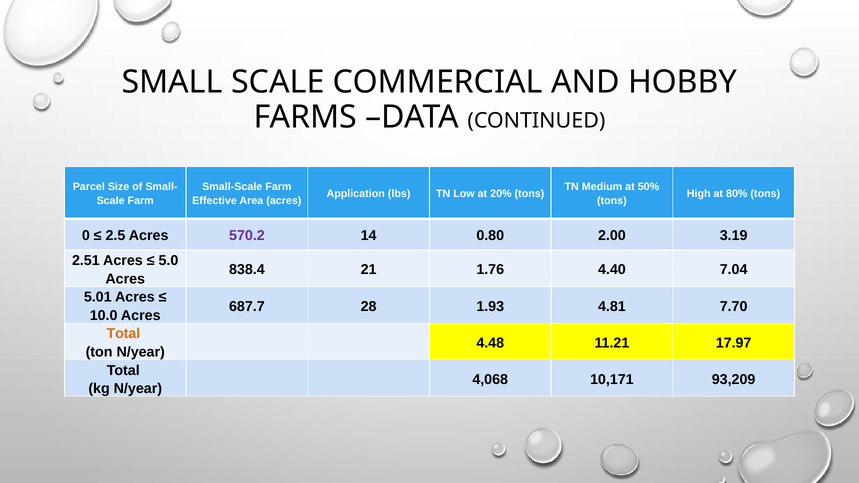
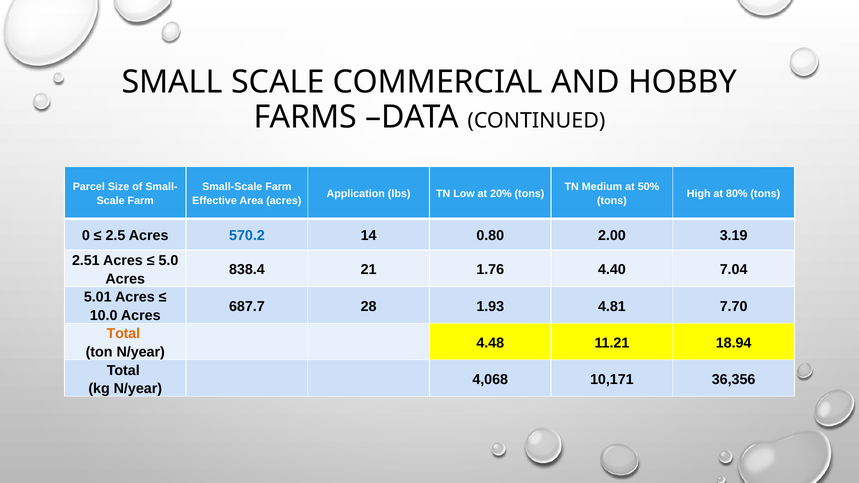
570.2 colour: purple -> blue
17.97: 17.97 -> 18.94
93,209: 93,209 -> 36,356
